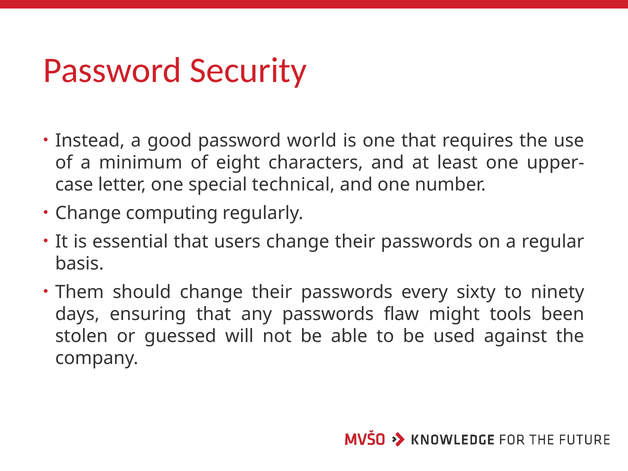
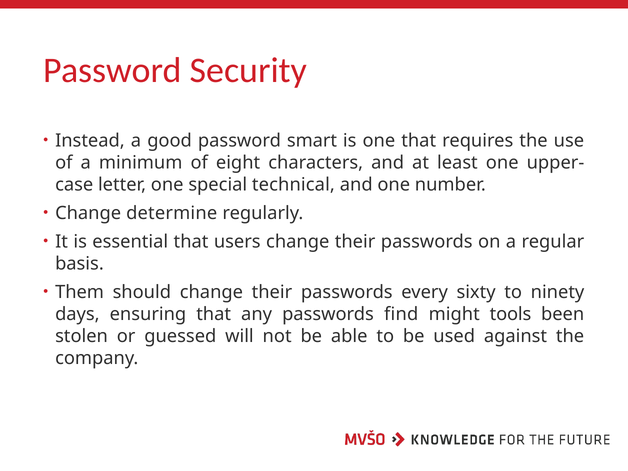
world: world -> smart
computing: computing -> determine
flaw: flaw -> find
